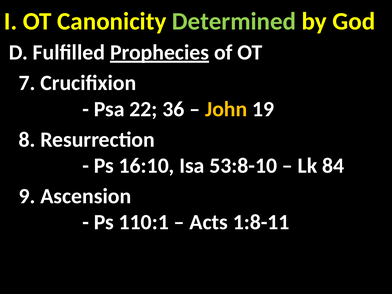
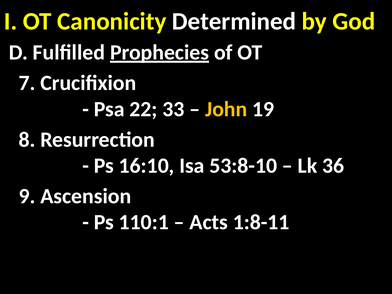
Determined colour: light green -> white
36: 36 -> 33
84: 84 -> 36
